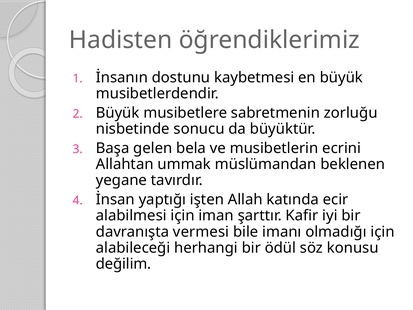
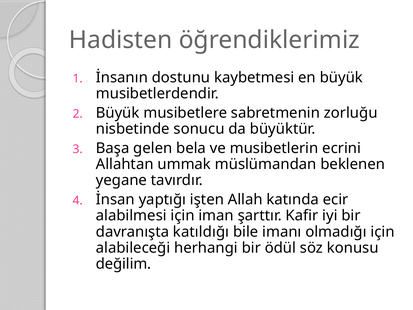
vermesi: vermesi -> katıldığı
